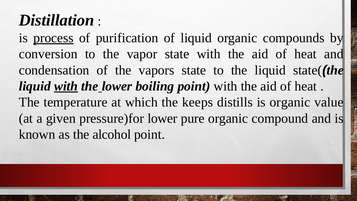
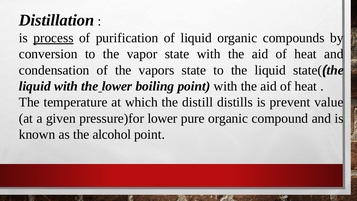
with at (66, 86) underline: present -> none
keeps: keeps -> distill
is organic: organic -> prevent
